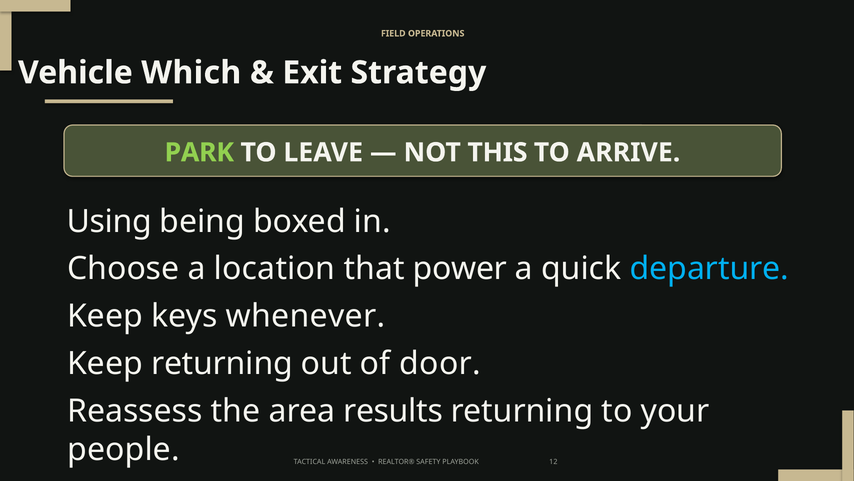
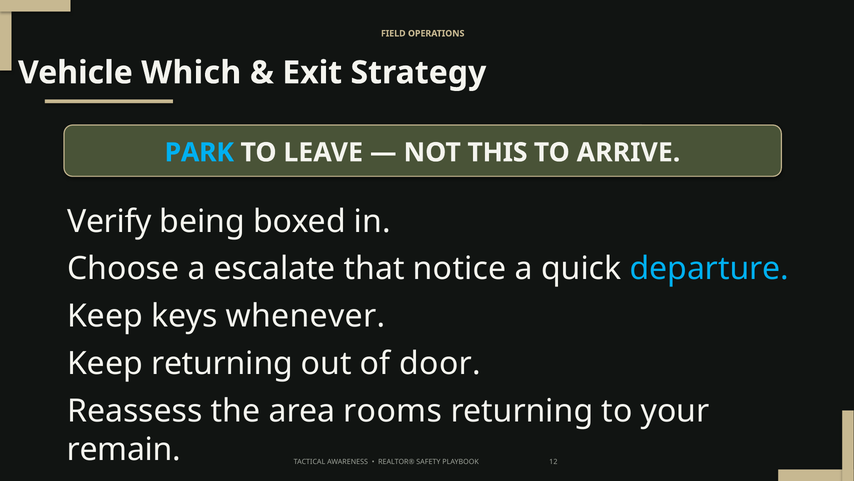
PARK colour: light green -> light blue
Using: Using -> Verify
location: location -> escalate
power: power -> notice
results: results -> rooms
people: people -> remain
